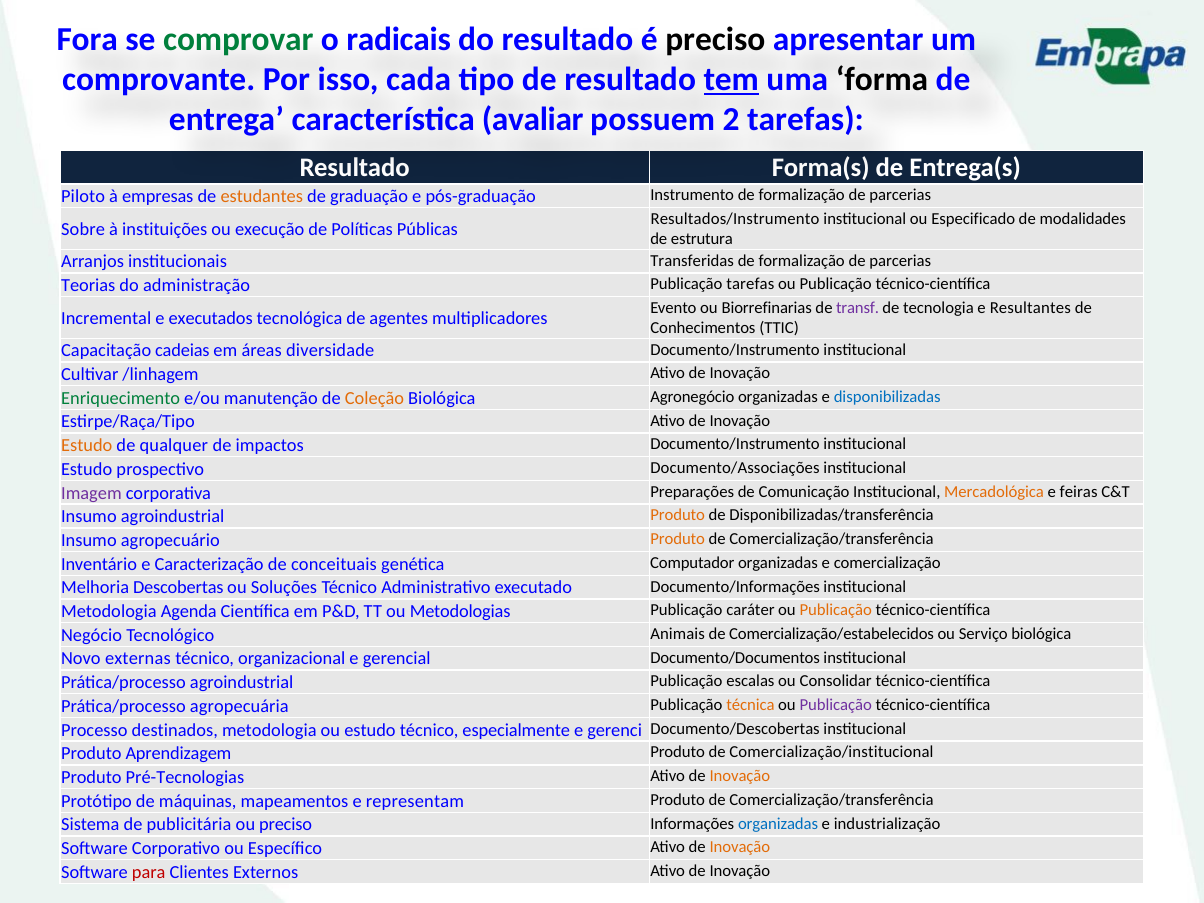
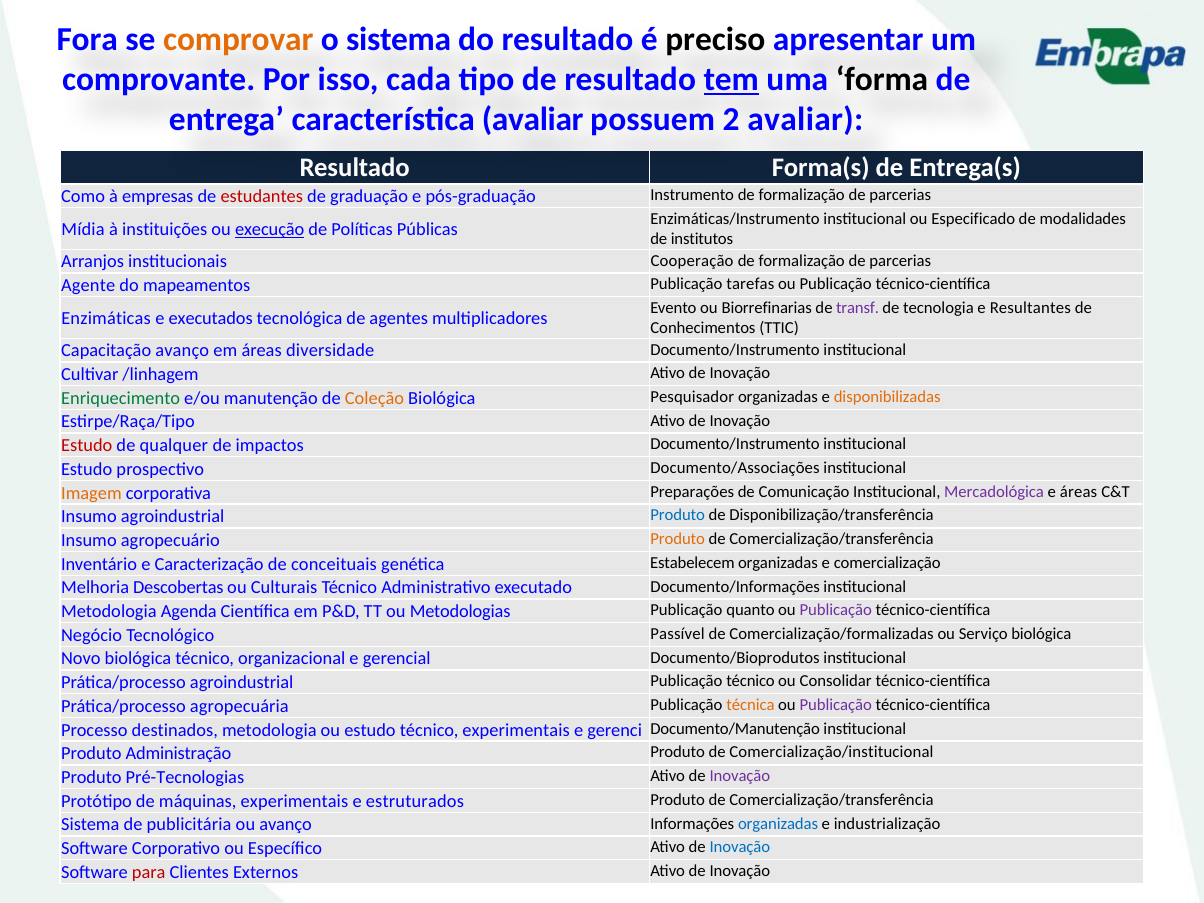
comprovar colour: green -> orange
o radicais: radicais -> sistema
2 tarefas: tarefas -> avaliar
Piloto: Piloto -> Como
estudantes colour: orange -> red
Resultados/Instrumento: Resultados/Instrumento -> Enzimáticas/Instrumento
Sobre: Sobre -> Mídia
execução underline: none -> present
estrutura: estrutura -> institutos
Transferidas: Transferidas -> Cooperação
Teorias: Teorias -> Agente
administração: administração -> mapeamentos
Incremental: Incremental -> Enzimáticas
Capacitação cadeias: cadeias -> avanço
Agronegócio: Agronegócio -> Pesquisador
disponibilizadas colour: blue -> orange
Estudo at (87, 446) colour: orange -> red
Imagem colour: purple -> orange
Mercadológica colour: orange -> purple
e feiras: feiras -> áreas
Produto at (678, 515) colour: orange -> blue
Disponibilizadas/transferência: Disponibilizadas/transferência -> Disponibilização/transferência
Computador: Computador -> Estabelecem
Soluções: Soluções -> Culturais
caráter: caráter -> quanto
Publicação at (836, 610) colour: orange -> purple
Animais: Animais -> Passível
Comercialização/estabelecidos: Comercialização/estabelecidos -> Comercialização/formalizadas
Novo externas: externas -> biológica
Documento/Documentos: Documento/Documentos -> Documento/Bioprodutos
Publicação escalas: escalas -> técnico
Documento/Descobertas: Documento/Descobertas -> Documento/Manutenção
técnico especialmente: especialmente -> experimentais
Aprendizagem: Aprendizagem -> Administração
Inovação at (740, 776) colour: orange -> purple
máquinas mapeamentos: mapeamentos -> experimentais
representam: representam -> estruturados
ou preciso: preciso -> avanço
Inovação at (740, 847) colour: orange -> blue
